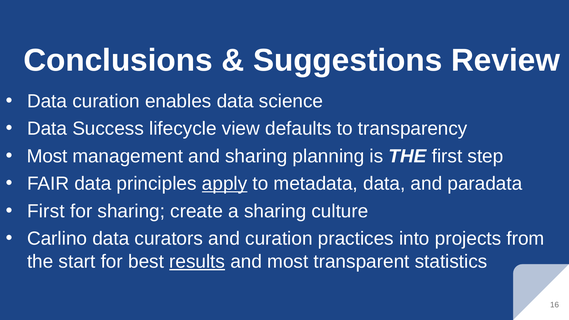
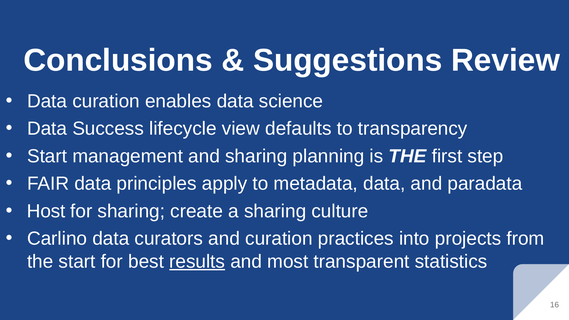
Most at (47, 156): Most -> Start
apply underline: present -> none
First at (46, 211): First -> Host
